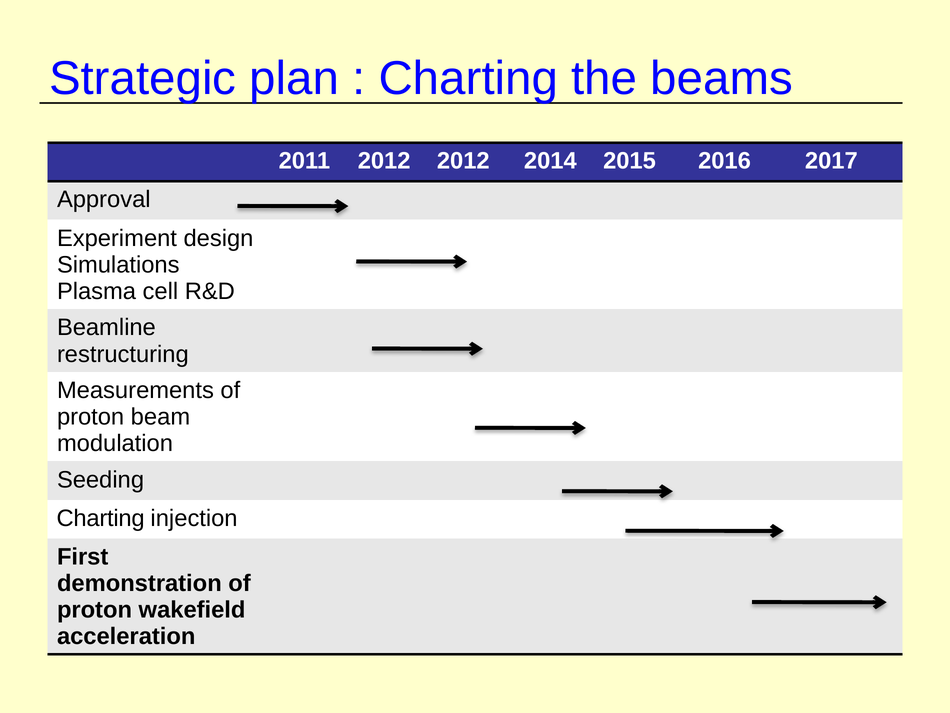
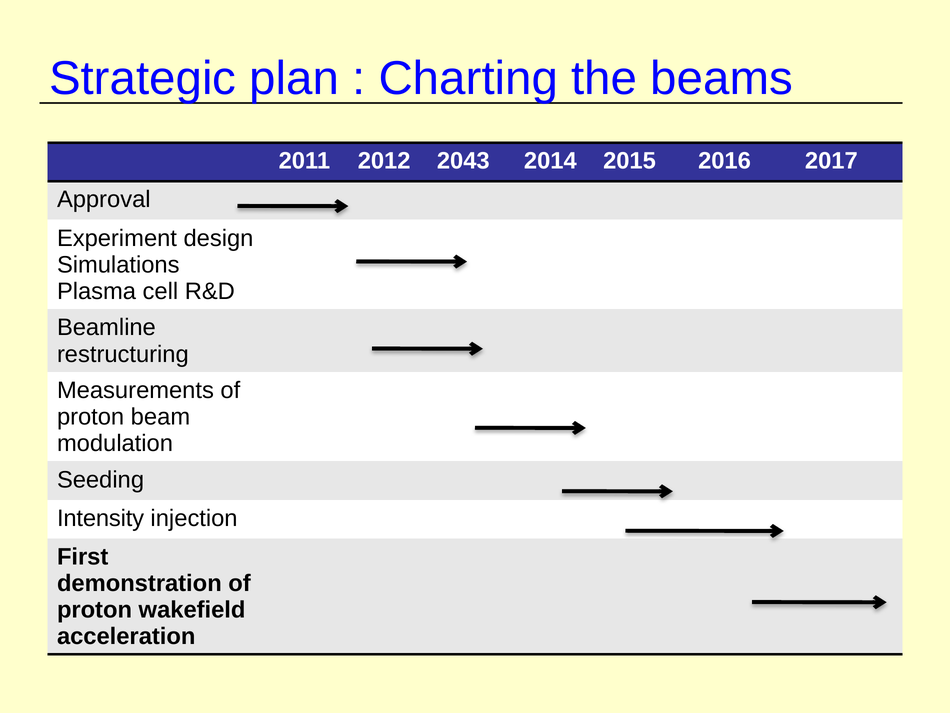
2012 2012: 2012 -> 2043
Charting at (101, 518): Charting -> Intensity
